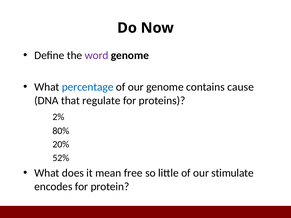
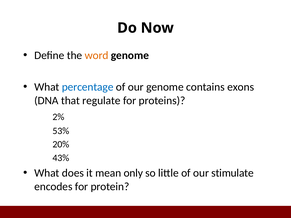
word colour: purple -> orange
cause: cause -> exons
80%: 80% -> 53%
52%: 52% -> 43%
free: free -> only
